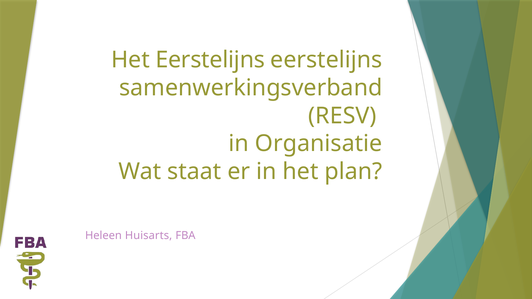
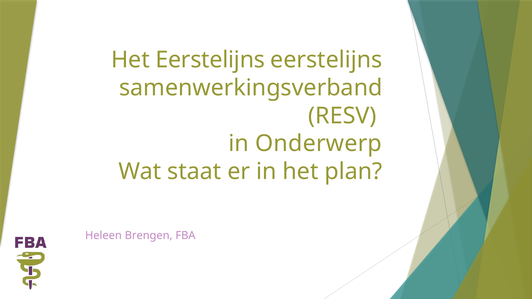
Organisatie: Organisatie -> Onderwerp
Huisarts: Huisarts -> Brengen
